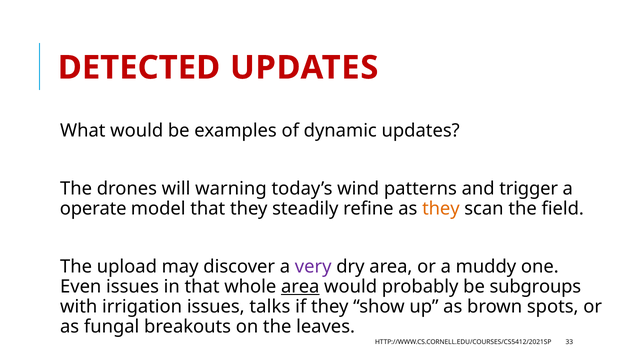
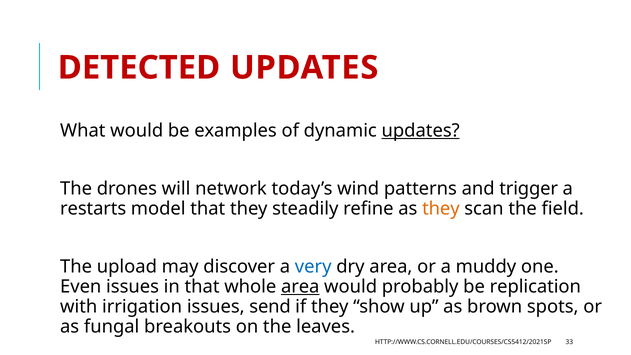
updates at (421, 131) underline: none -> present
warning: warning -> network
operate: operate -> restarts
very colour: purple -> blue
subgroups: subgroups -> replication
talks: talks -> send
